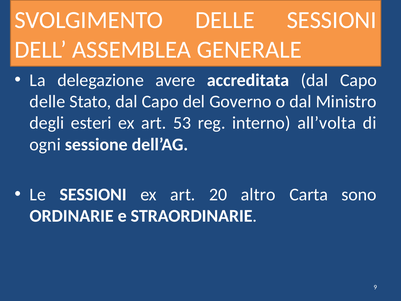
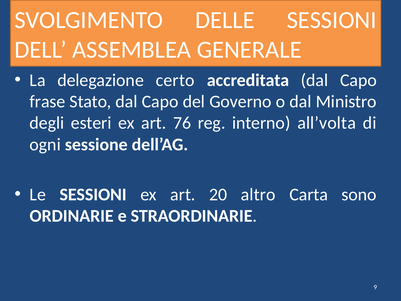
avere: avere -> certo
delle at (47, 102): delle -> frase
53: 53 -> 76
